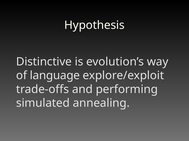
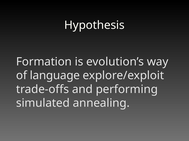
Distinctive: Distinctive -> Formation
